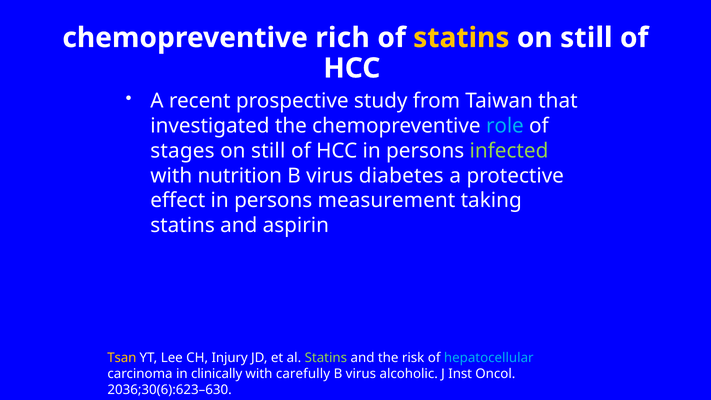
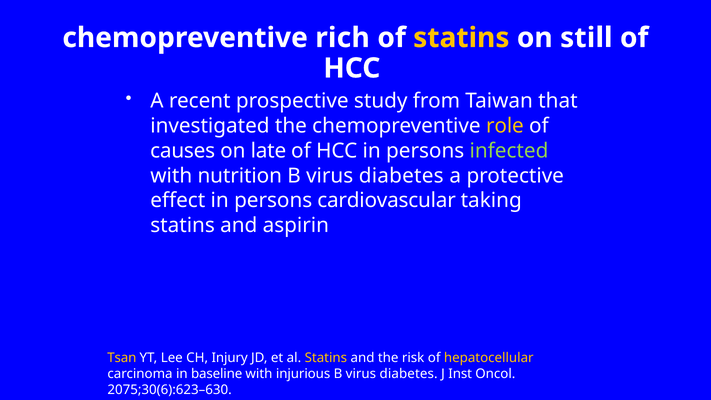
role colour: light blue -> yellow
stages: stages -> causes
still at (268, 151): still -> late
measurement: measurement -> cardiovascular
Statins at (326, 358) colour: light green -> yellow
hepatocellular colour: light blue -> yellow
clinically: clinically -> baseline
carefully: carefully -> injurious
alcoholic at (409, 374): alcoholic -> diabetes
2036;30(6):623–630: 2036;30(6):623–630 -> 2075;30(6):623–630
